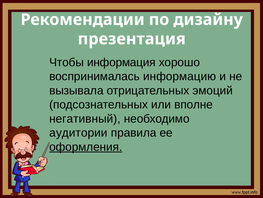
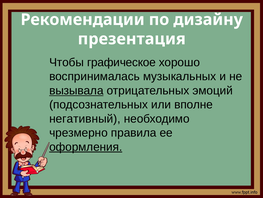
информация: информация -> графическое
информацию: информацию -> музыкальных
вызывала underline: none -> present
аудитории: аудитории -> чрезмерно
